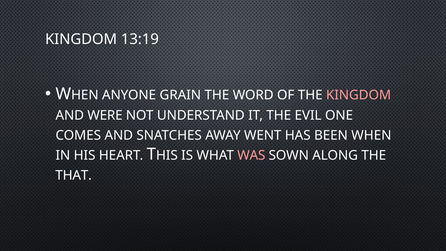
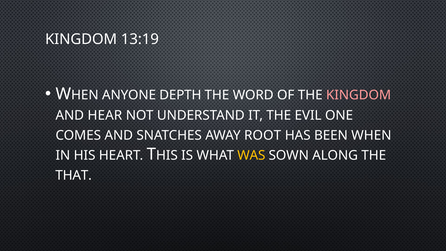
GRAIN: GRAIN -> DEPTH
WERE: WERE -> HEAR
WENT: WENT -> ROOT
WAS colour: pink -> yellow
